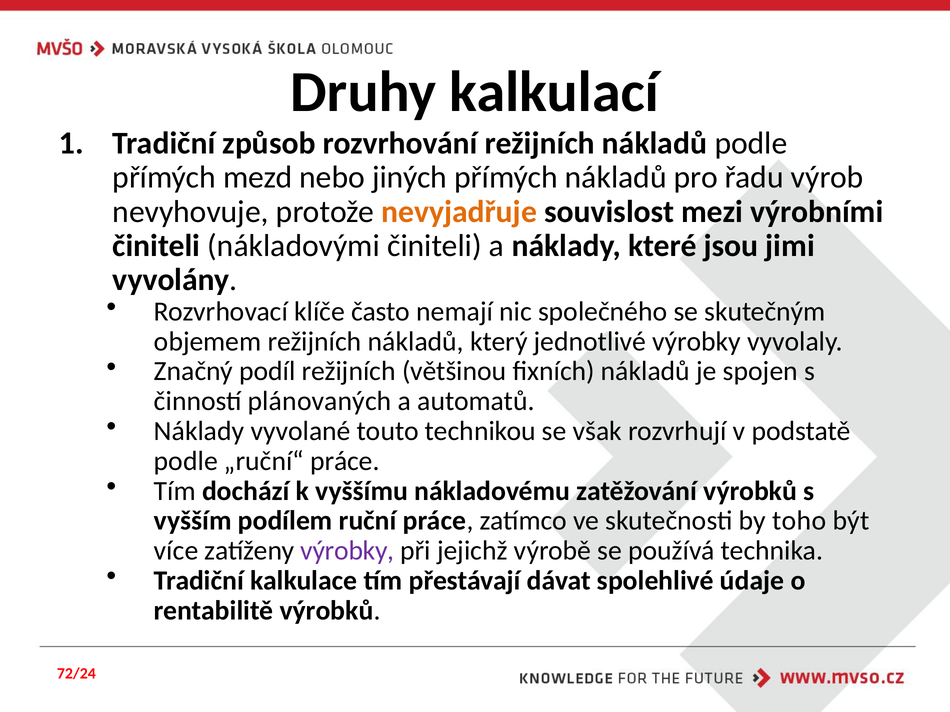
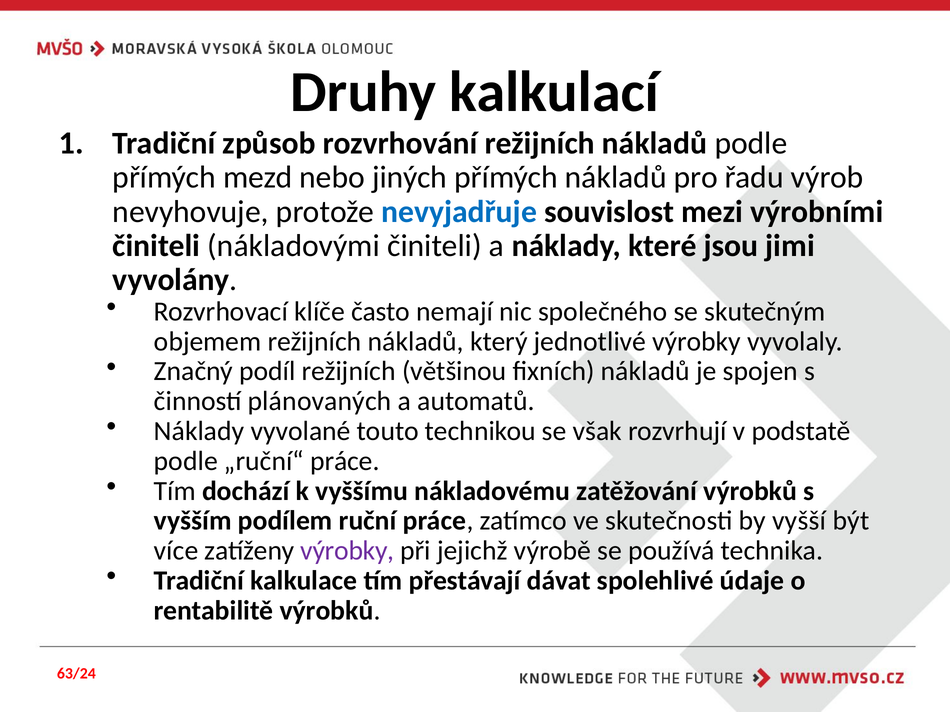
nevyjadřuje colour: orange -> blue
toho: toho -> vyšší
72/24: 72/24 -> 63/24
